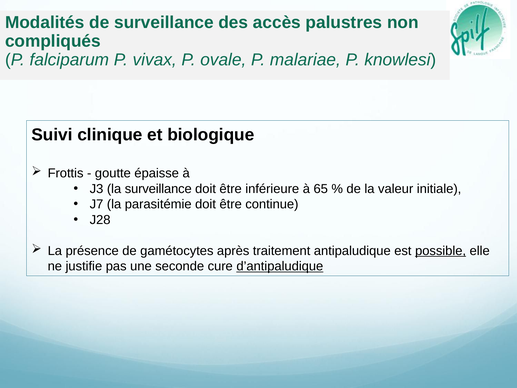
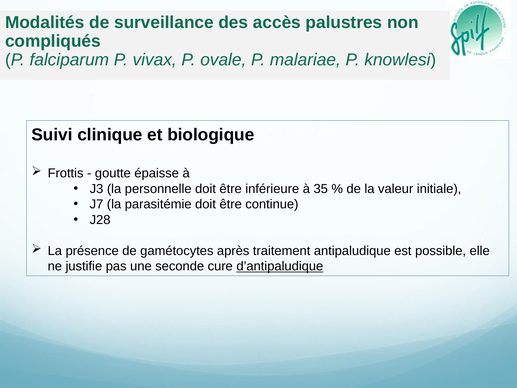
la surveillance: surveillance -> personnelle
65: 65 -> 35
possible underline: present -> none
